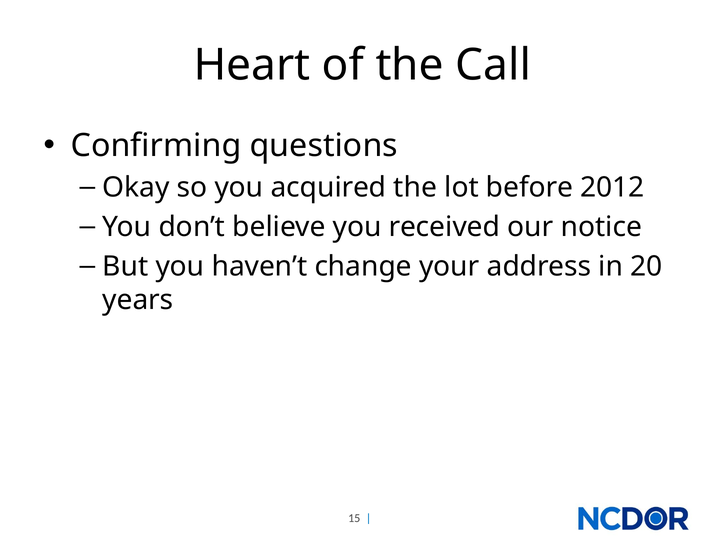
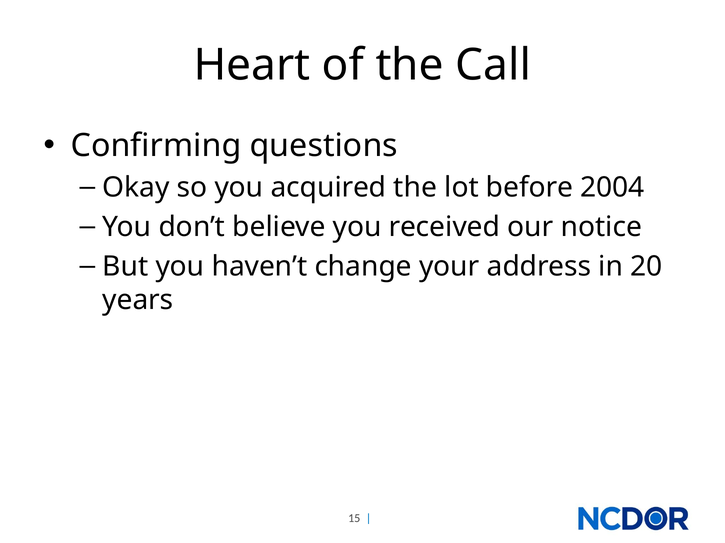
2012: 2012 -> 2004
